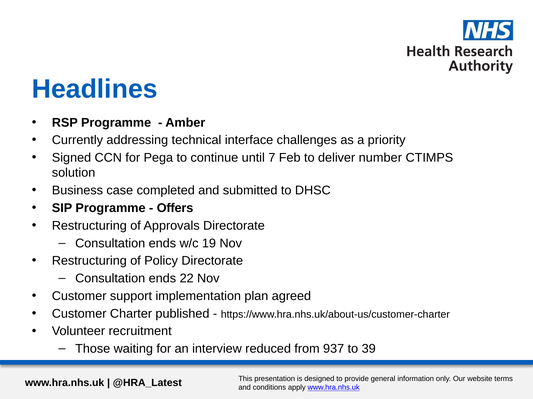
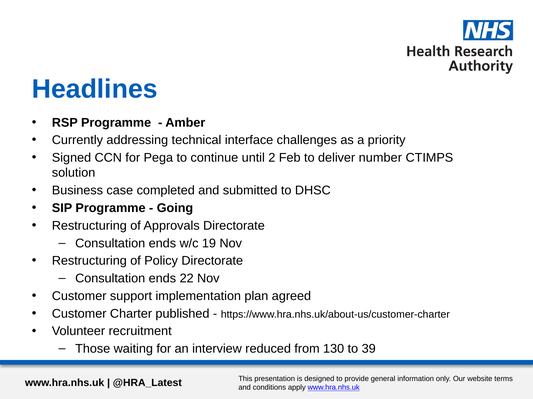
7: 7 -> 2
Offers: Offers -> Going
937: 937 -> 130
